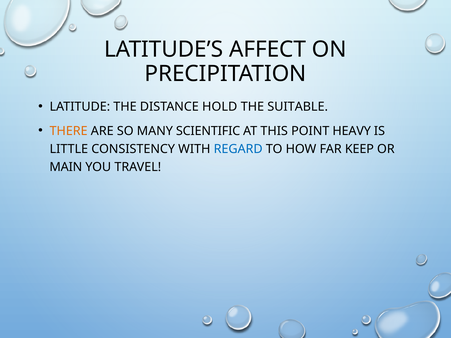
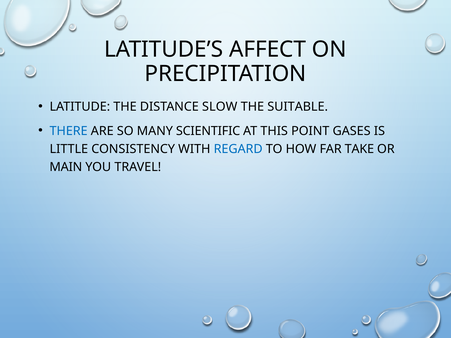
HOLD: HOLD -> SLOW
THERE colour: orange -> blue
HEAVY: HEAVY -> GASES
KEEP: KEEP -> TAKE
